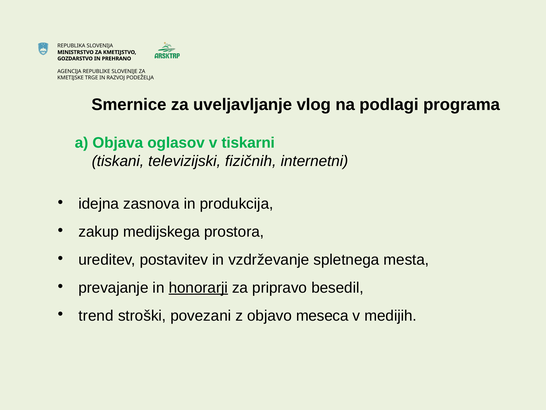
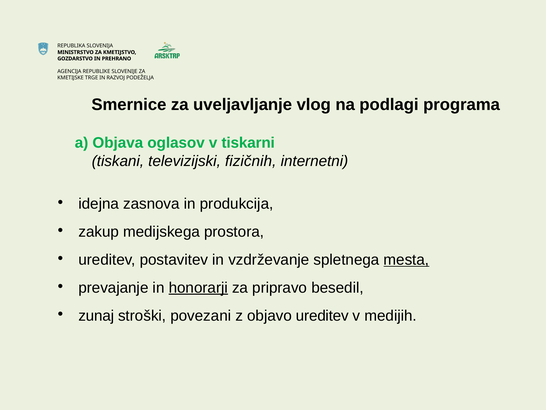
mesta underline: none -> present
trend: trend -> zunaj
objavo meseca: meseca -> ureditev
